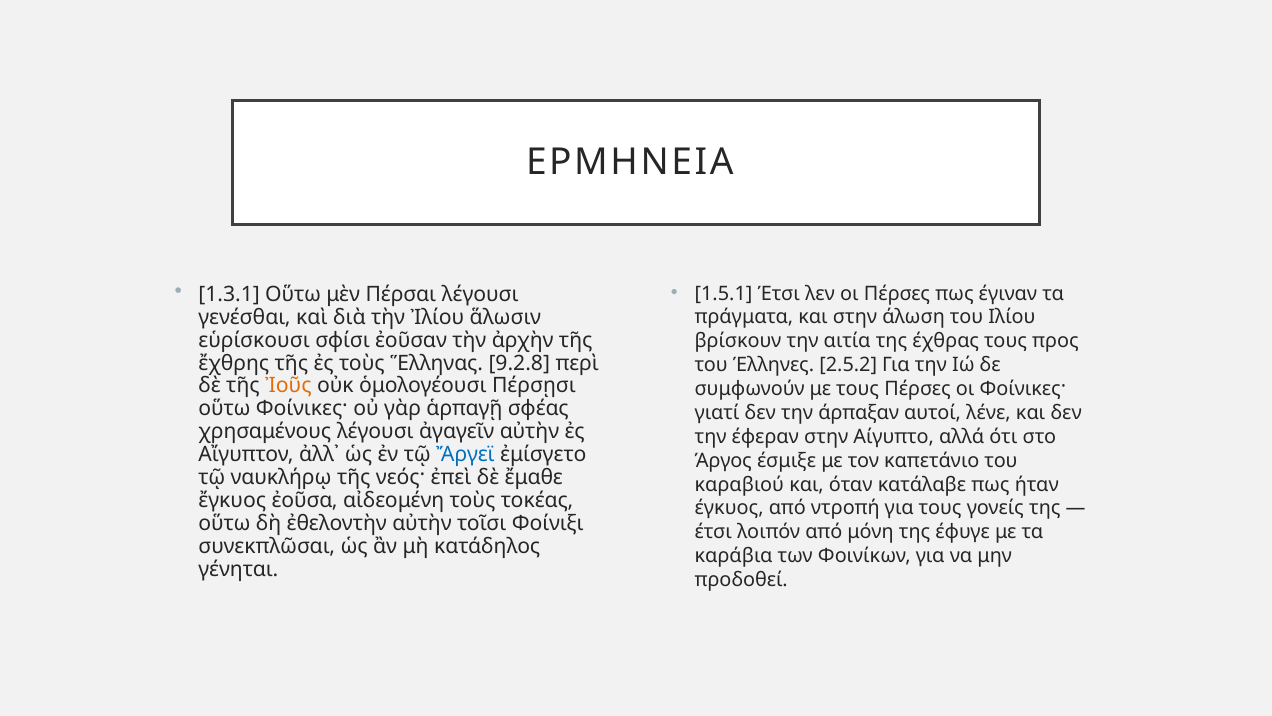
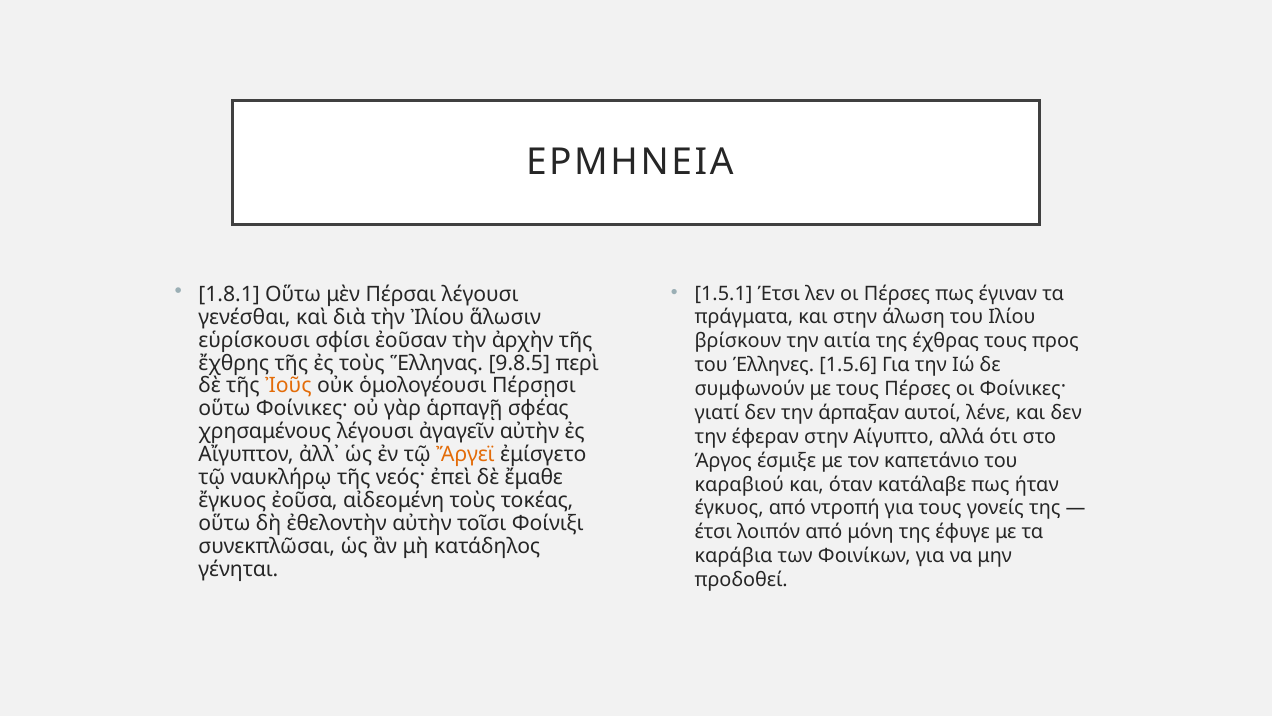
1.3.1: 1.3.1 -> 1.8.1
9.2.8: 9.2.8 -> 9.8.5
2.5.2: 2.5.2 -> 1.5.6
Ἄργεϊ colour: blue -> orange
